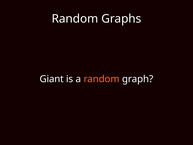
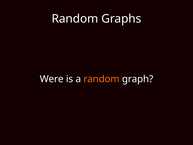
Giant: Giant -> Were
